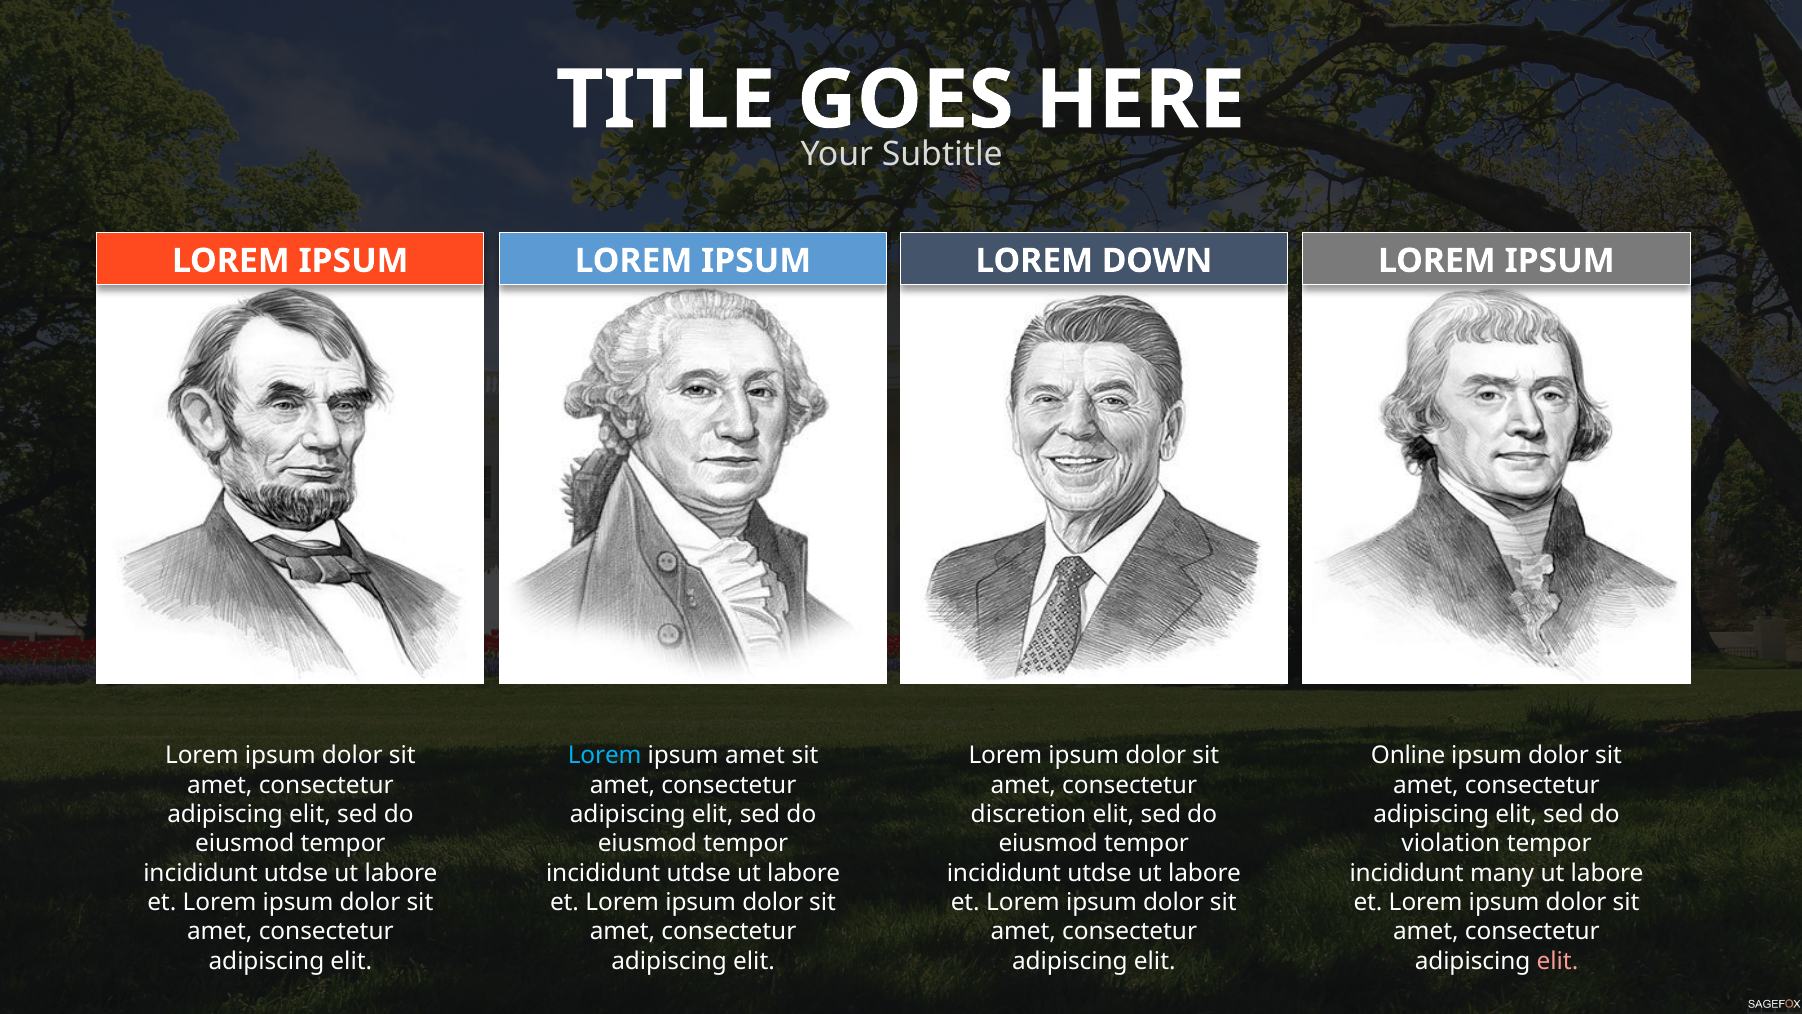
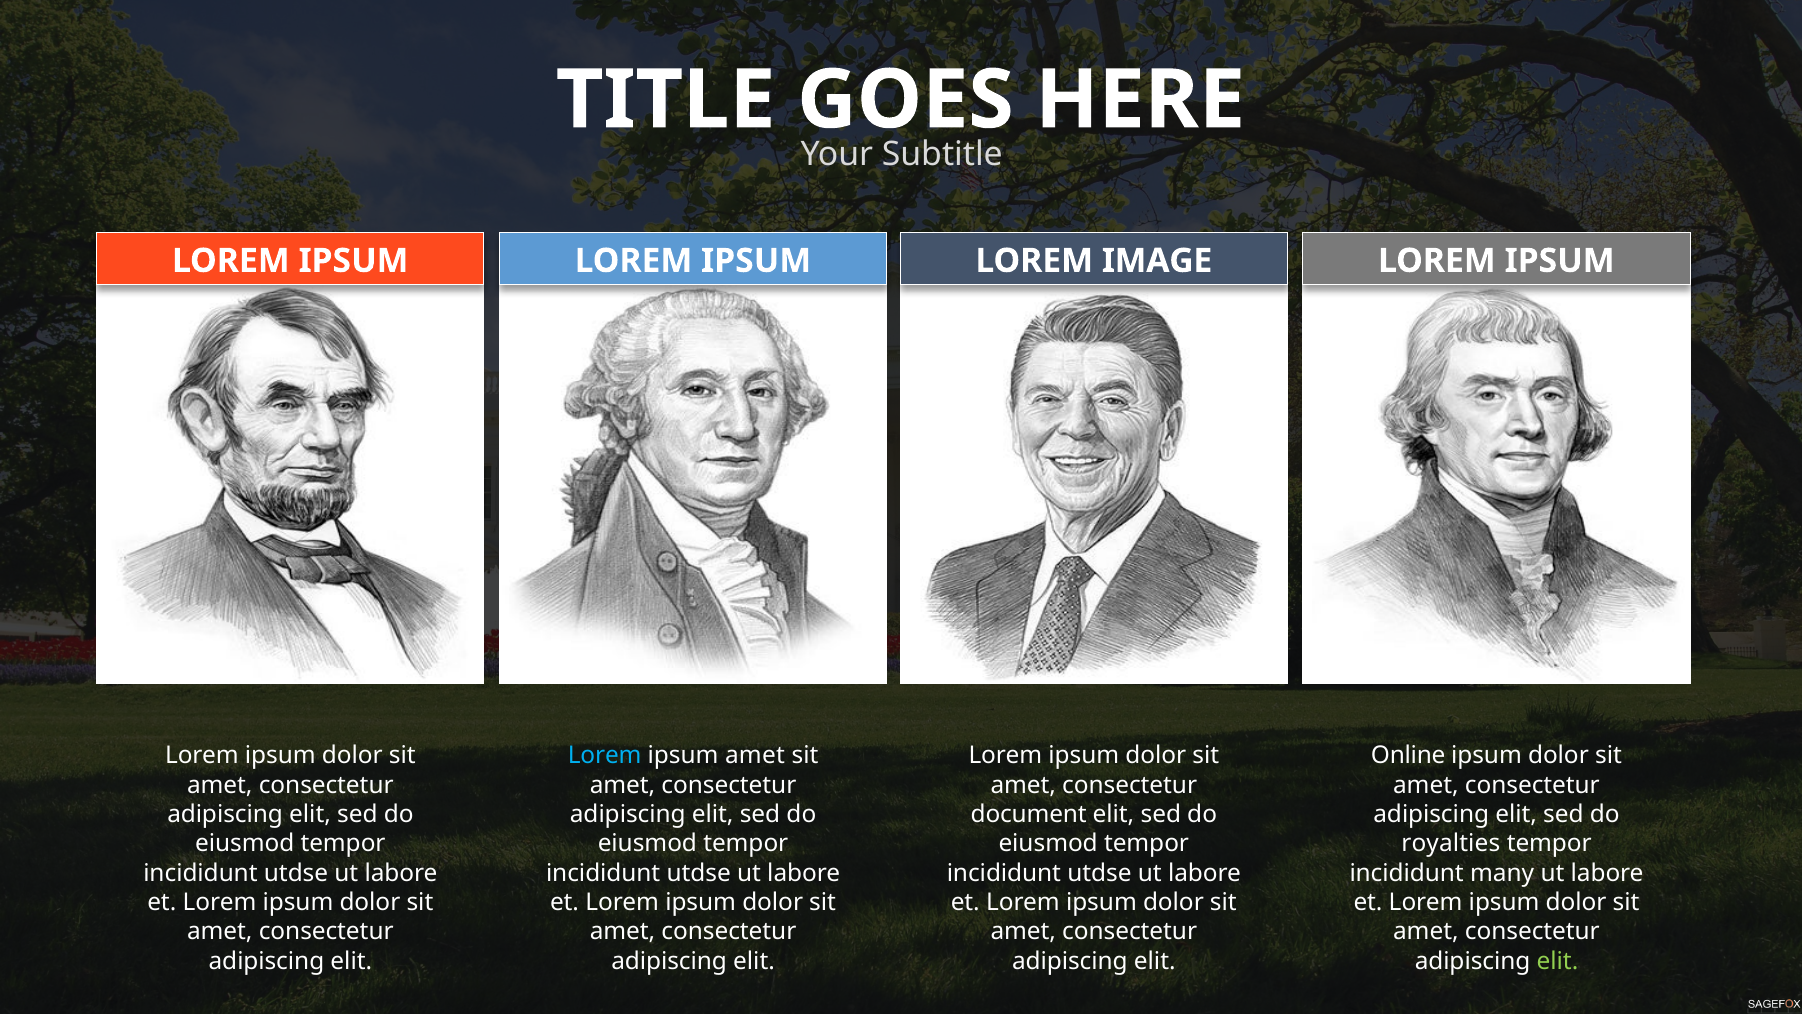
DOWN: DOWN -> IMAGE
discretion: discretion -> document
violation: violation -> royalties
elit at (1557, 961) colour: pink -> light green
